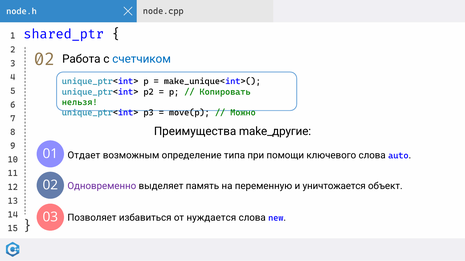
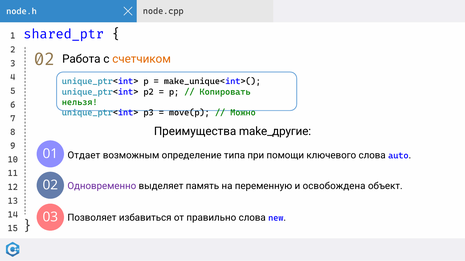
счетчиком colour: blue -> orange
уничтожается: уничтожается -> освобождена
нуждается: нуждается -> правильно
